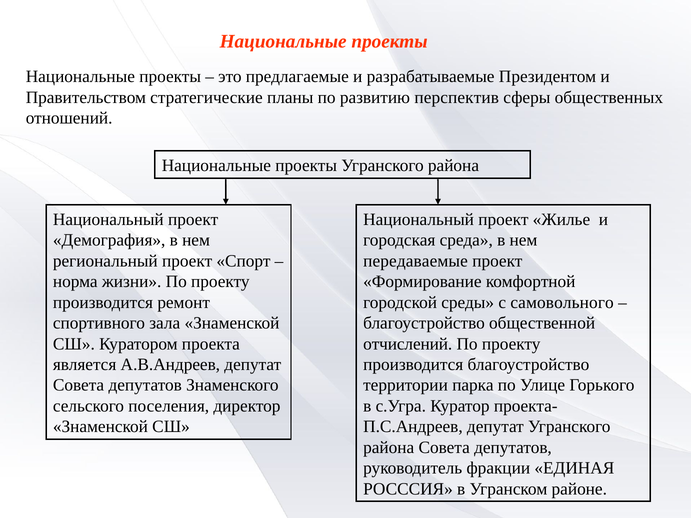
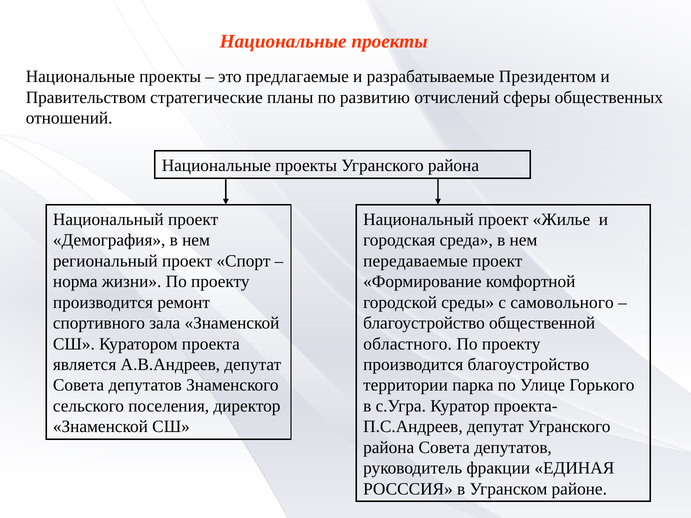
перспектив: перспектив -> отчислений
отчислений: отчислений -> областного
